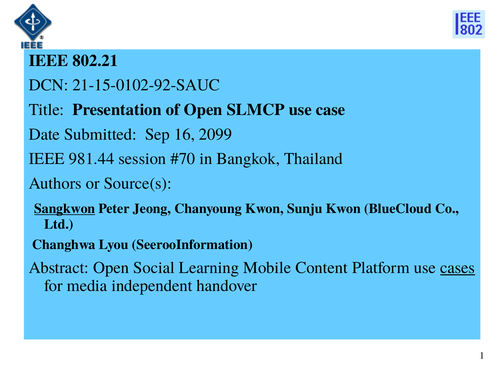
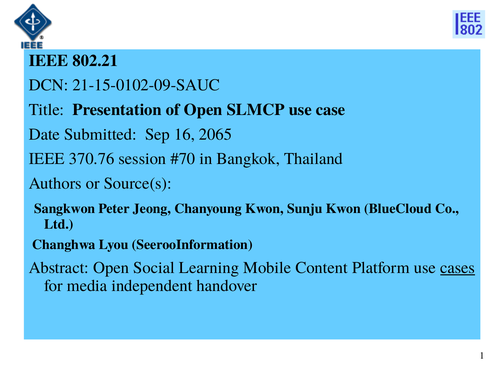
21-15-0102-92-SAUC: 21-15-0102-92-SAUC -> 21-15-0102-09-SAUC
2099: 2099 -> 2065
981.44: 981.44 -> 370.76
Sangkwon underline: present -> none
